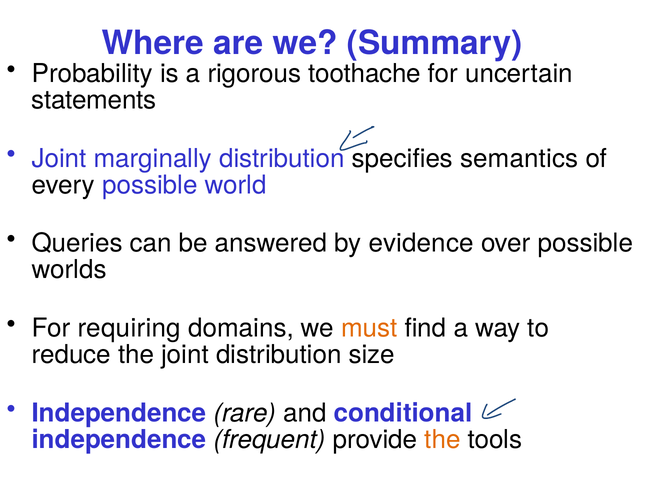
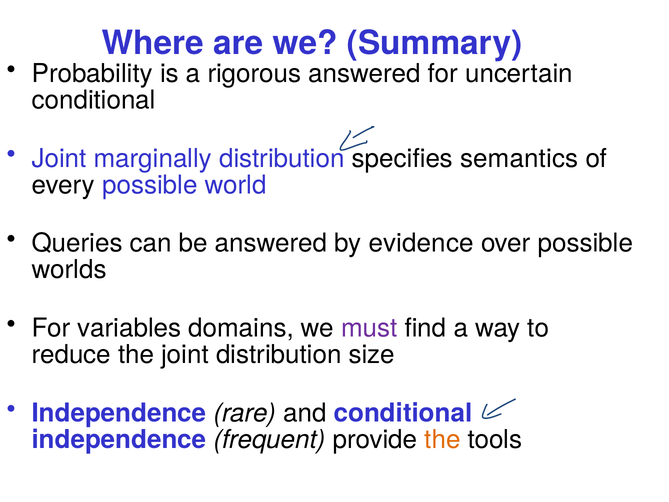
rigorous toothache: toothache -> answered
statements at (94, 100): statements -> conditional
requiring: requiring -> variables
must colour: orange -> purple
